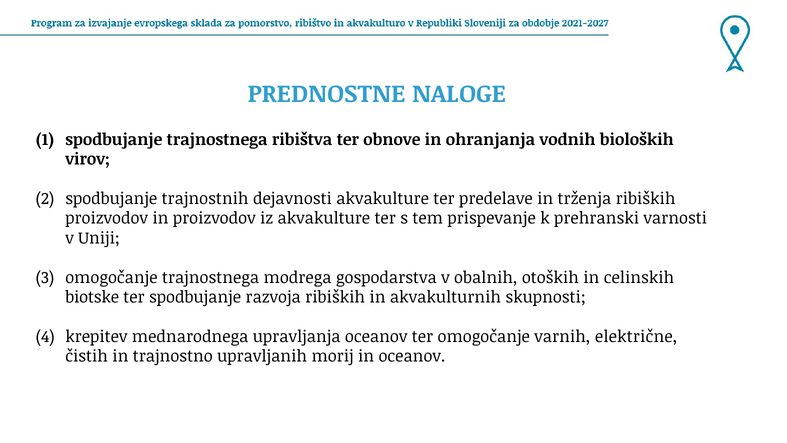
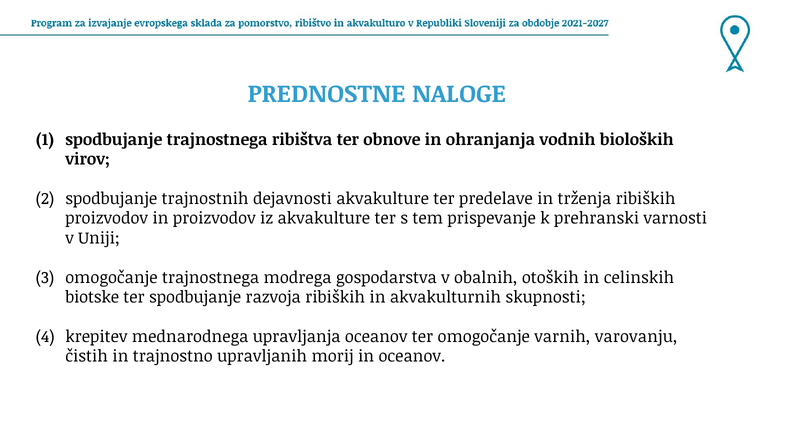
električne: električne -> varovanju
